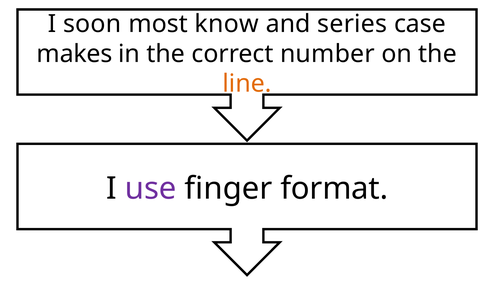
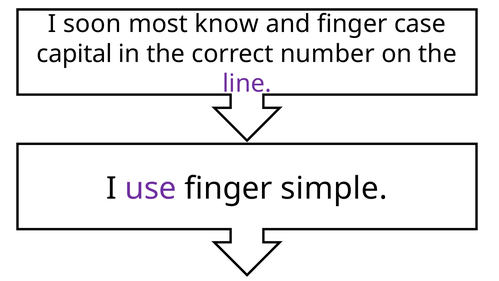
and series: series -> finger
makes: makes -> capital
line colour: orange -> purple
format: format -> simple
